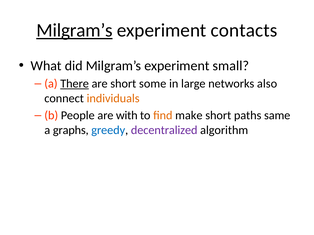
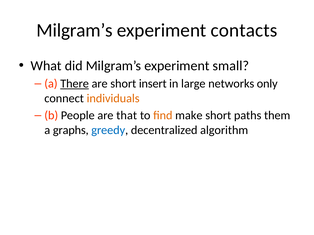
Milgram’s at (75, 30) underline: present -> none
some: some -> insert
also: also -> only
with: with -> that
same: same -> them
decentralized colour: purple -> black
